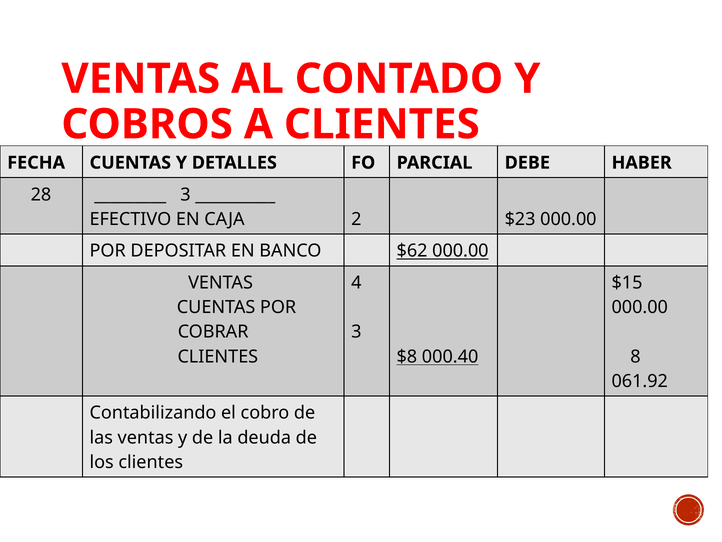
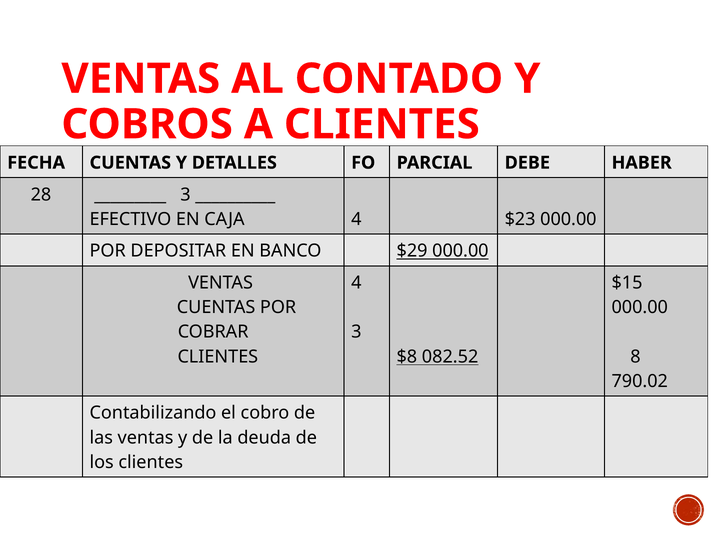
CAJA 2: 2 -> 4
$62: $62 -> $29
000.40: 000.40 -> 082.52
061.92: 061.92 -> 790.02
